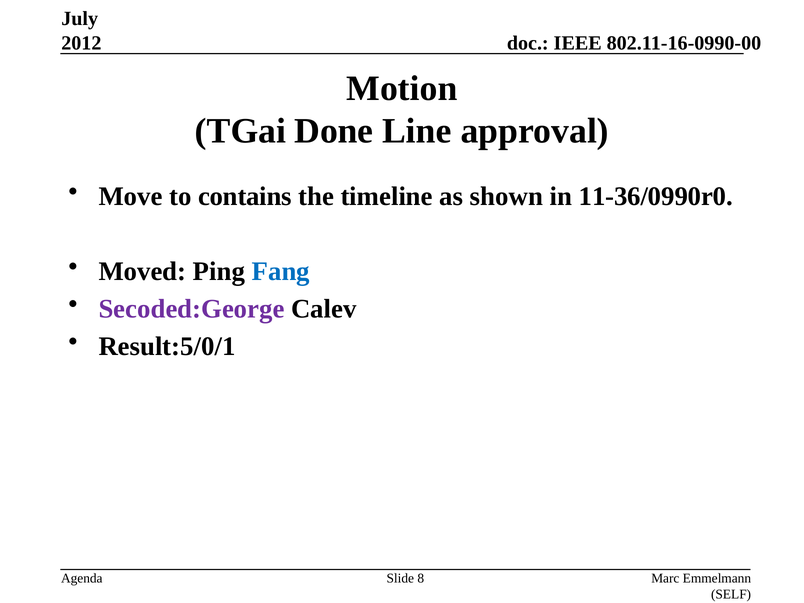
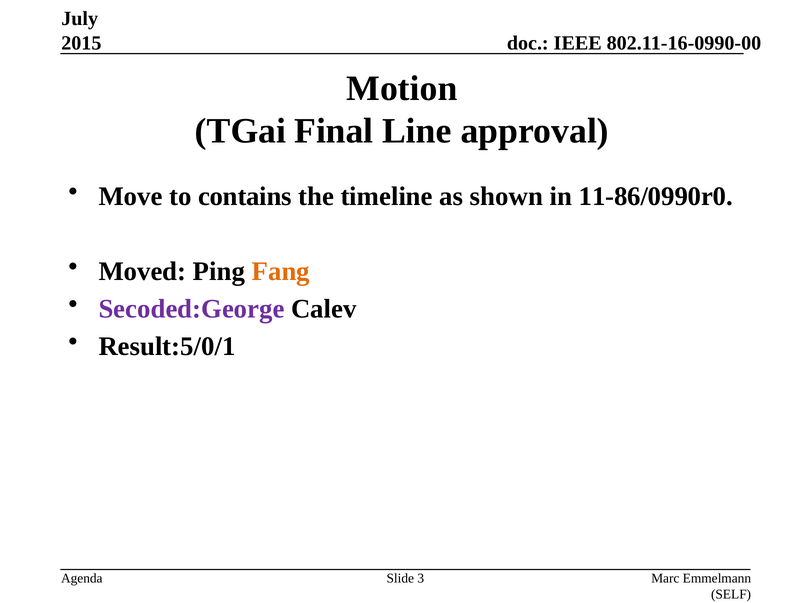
2012: 2012 -> 2015
Done: Done -> Final
11-36/0990r0: 11-36/0990r0 -> 11-86/0990r0
Fang colour: blue -> orange
8: 8 -> 3
